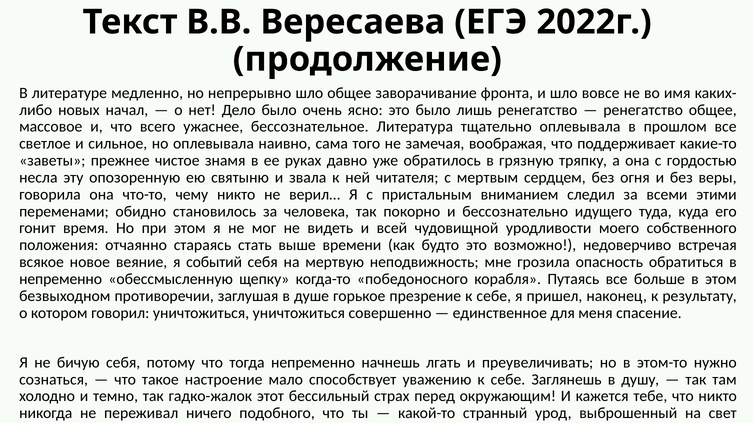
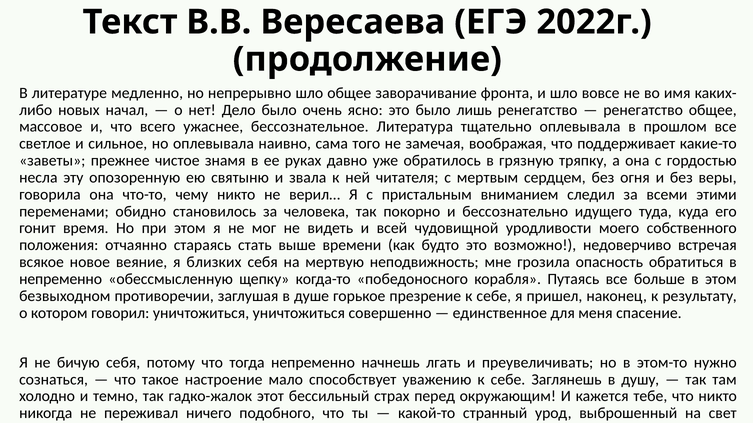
событий: событий -> близких
